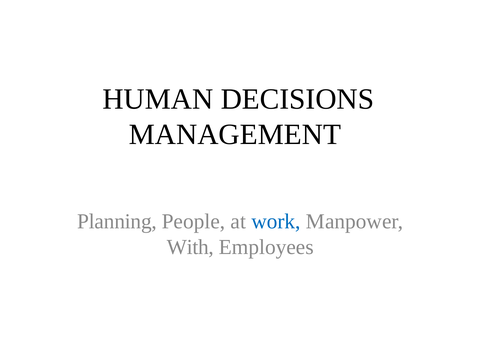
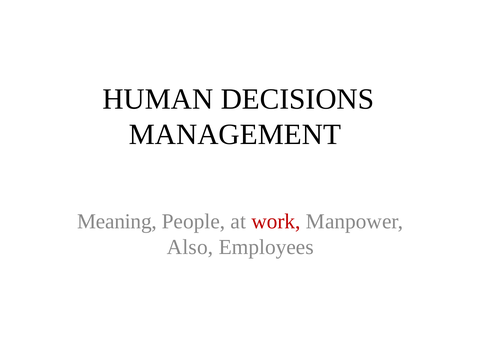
Planning: Planning -> Meaning
work colour: blue -> red
With: With -> Also
